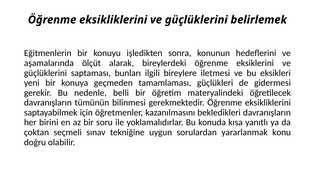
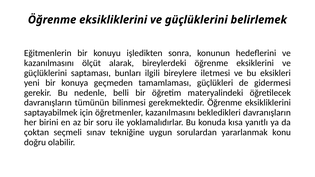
aşamalarında at (49, 63): aşamalarında -> kazanılmasını
